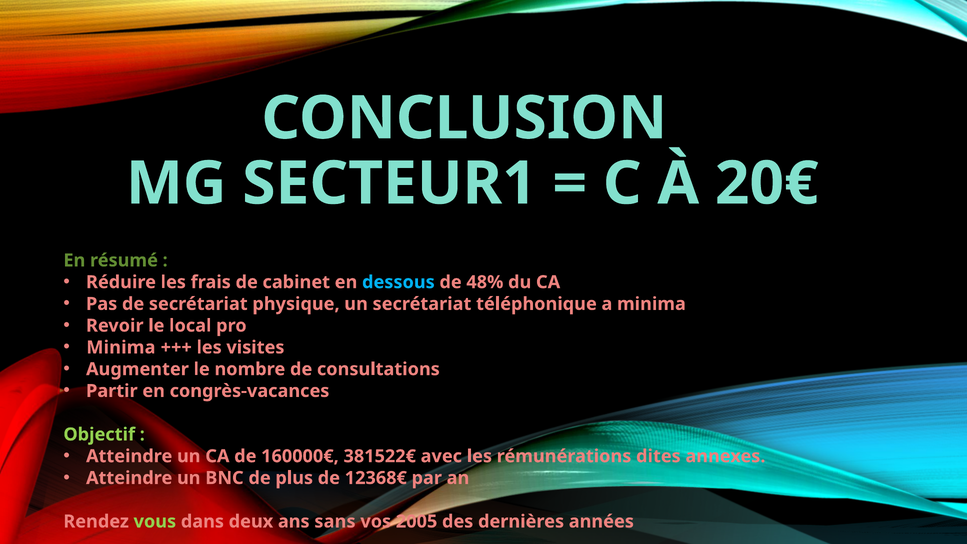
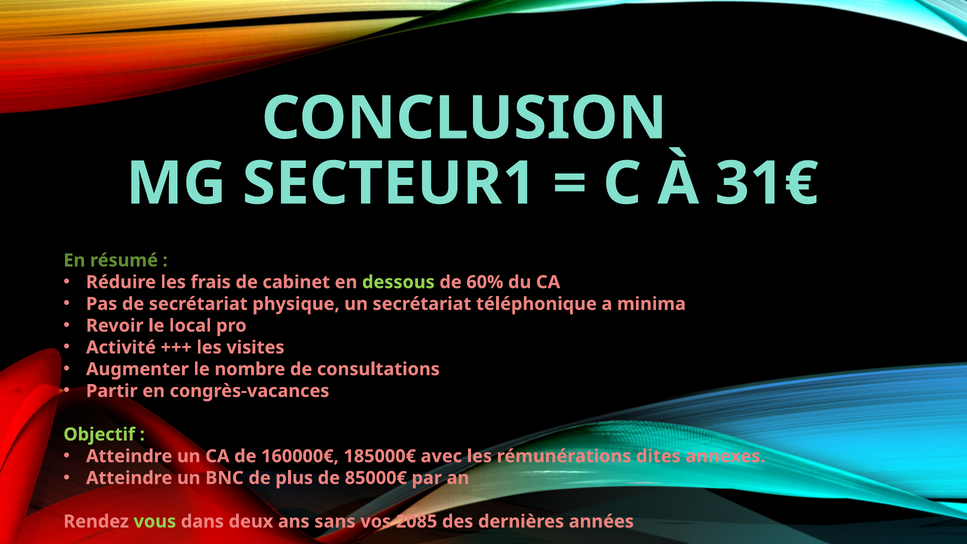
20€: 20€ -> 31€
dessous colour: light blue -> light green
48%: 48% -> 60%
Minima at (121, 347): Minima -> Activité
381522€: 381522€ -> 185000€
12368€: 12368€ -> 85000€
2005: 2005 -> 2085
